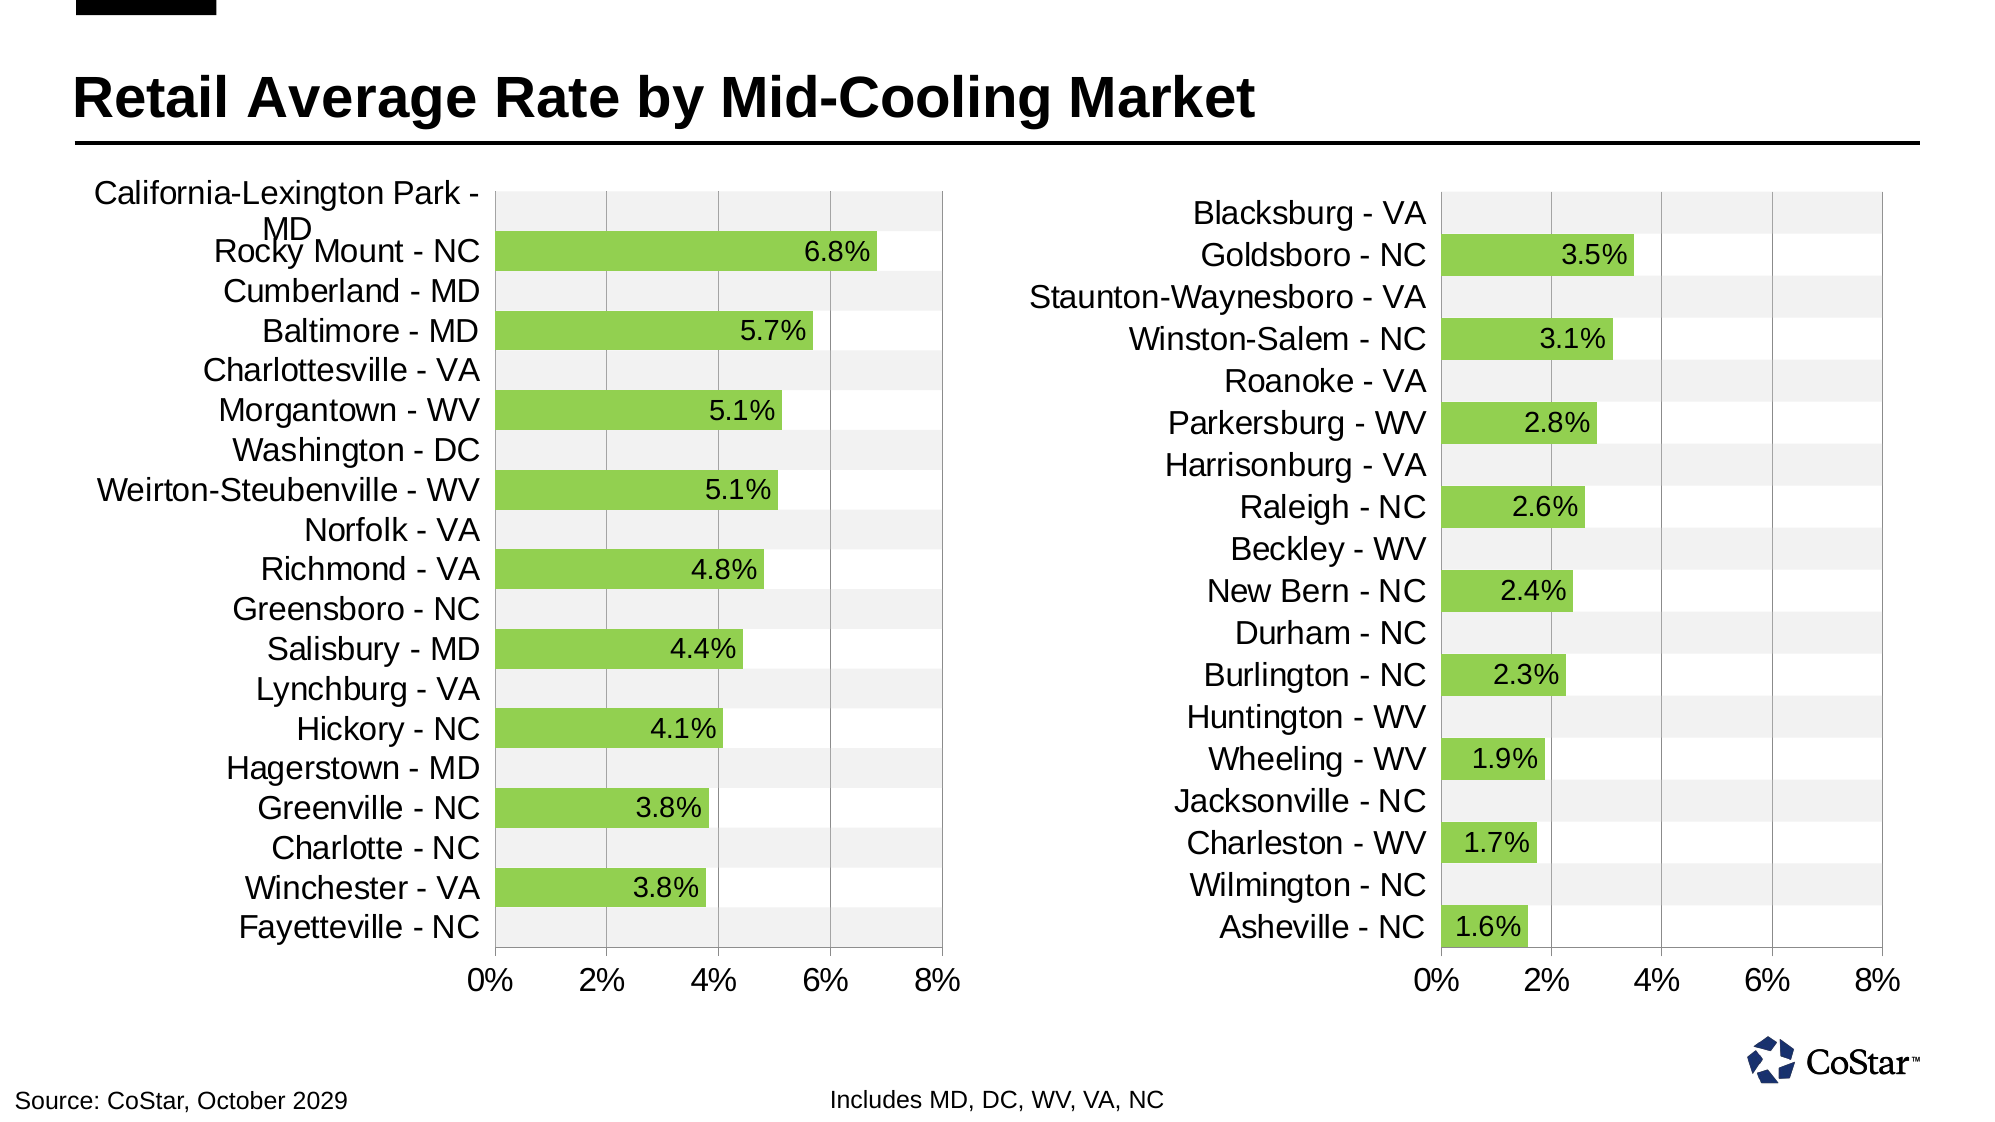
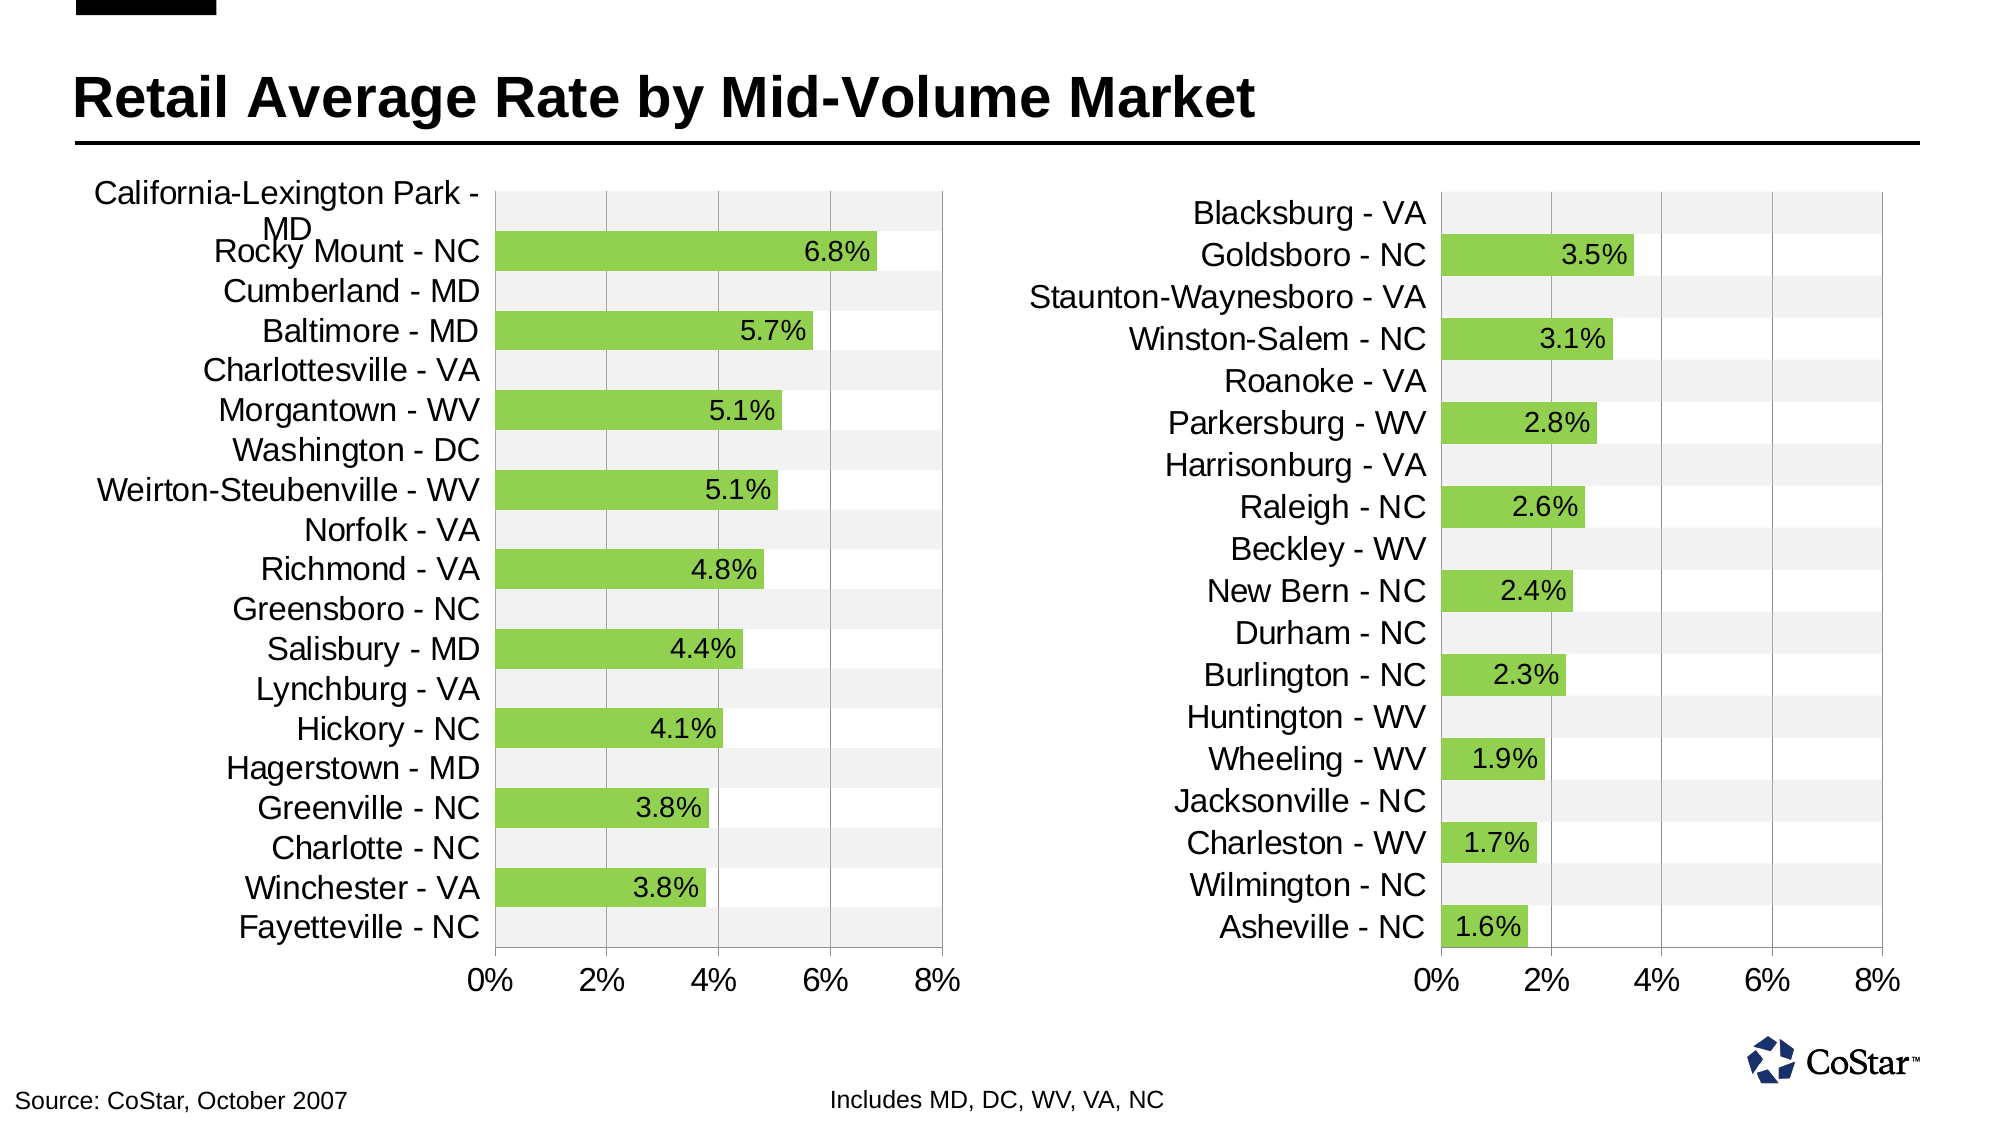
Mid-Cooling: Mid-Cooling -> Mid-Volume
2029: 2029 -> 2007
